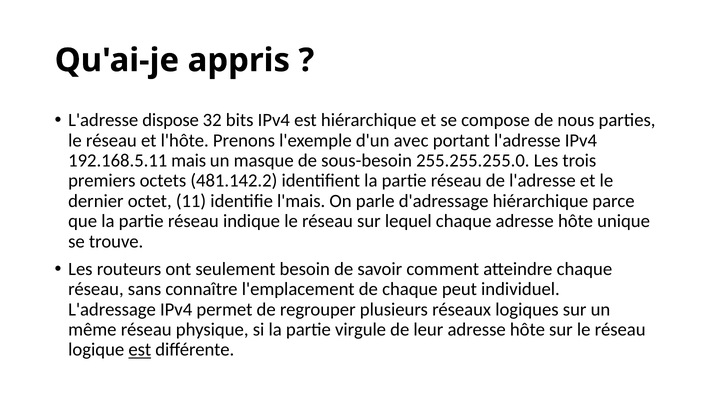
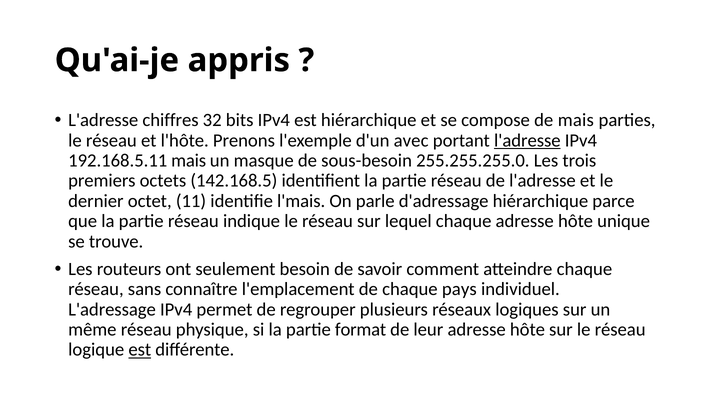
dispose: dispose -> chiffres
de nous: nous -> mais
l'adresse at (527, 140) underline: none -> present
481.142.2: 481.142.2 -> 142.168.5
peut: peut -> pays
virgule: virgule -> format
